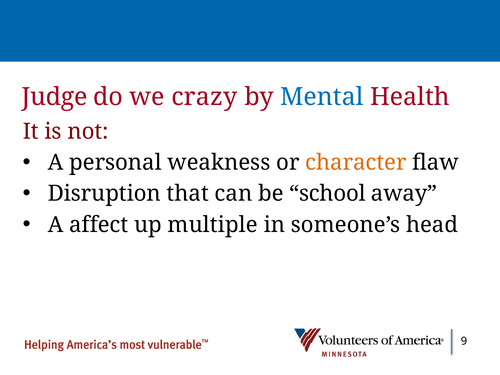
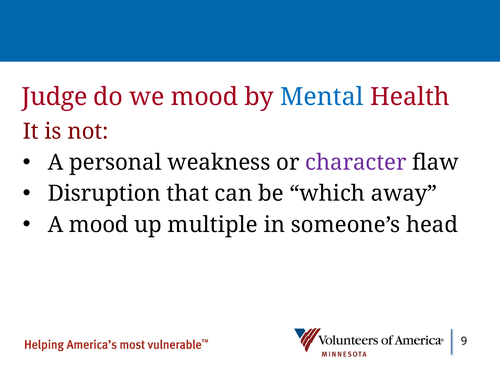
we crazy: crazy -> mood
character colour: orange -> purple
school: school -> which
A affect: affect -> mood
